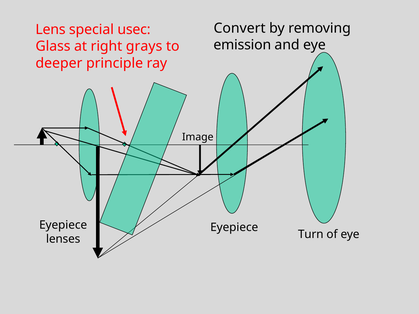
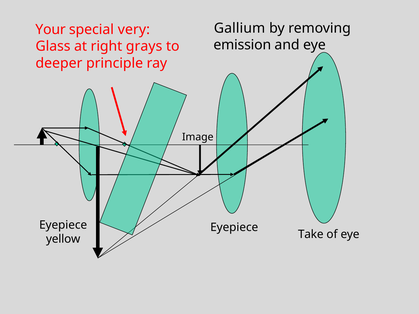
Convert: Convert -> Gallium
Lens: Lens -> Your
usec: usec -> very
Turn: Turn -> Take
lenses: lenses -> yellow
